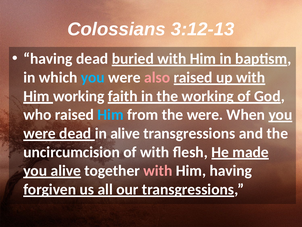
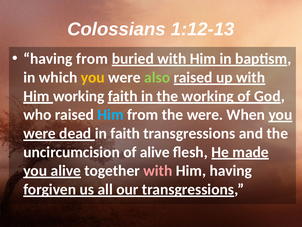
3:12-13: 3:12-13 -> 1:12-13
having dead: dead -> from
you at (93, 77) colour: light blue -> yellow
also colour: pink -> light green
in alive: alive -> faith
of with: with -> alive
